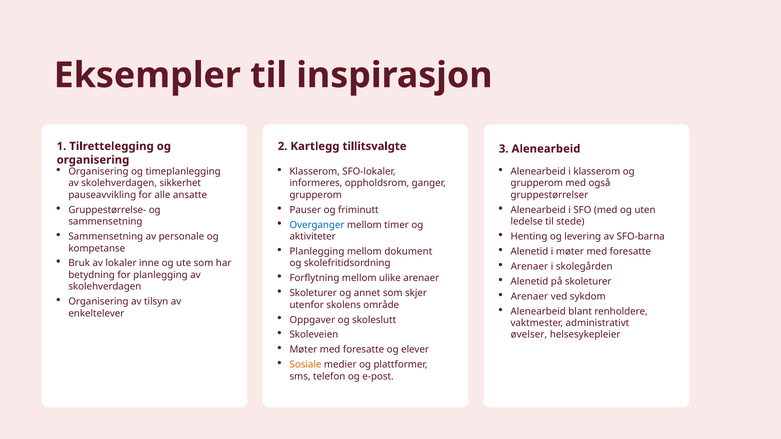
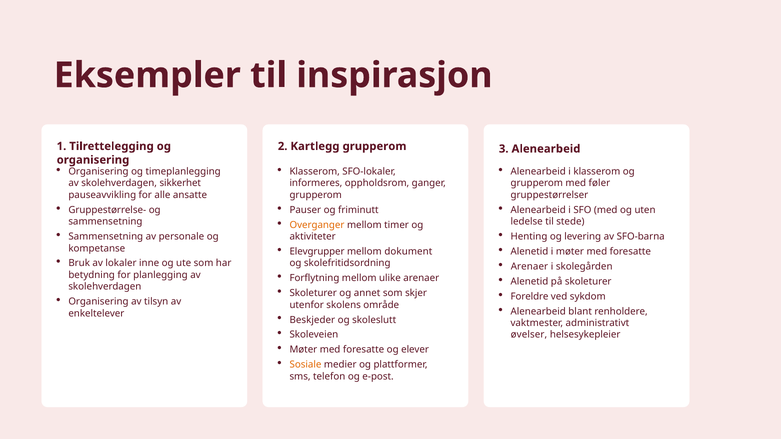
Kartlegg tillitsvalgte: tillitsvalgte -> grupperom
også: også -> føler
Overganger colour: blue -> orange
Planlegging at (317, 252): Planlegging -> Elevgrupper
Arenaer at (529, 297): Arenaer -> Foreldre
Oppgaver: Oppgaver -> Beskjeder
